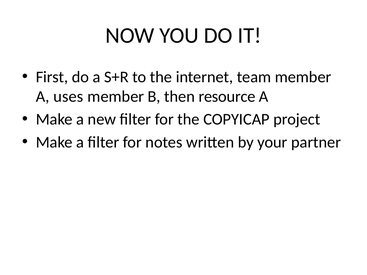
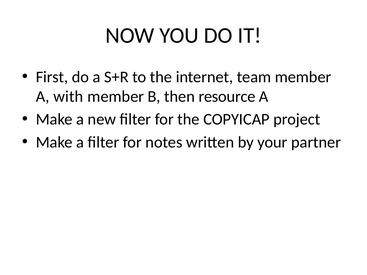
uses: uses -> with
